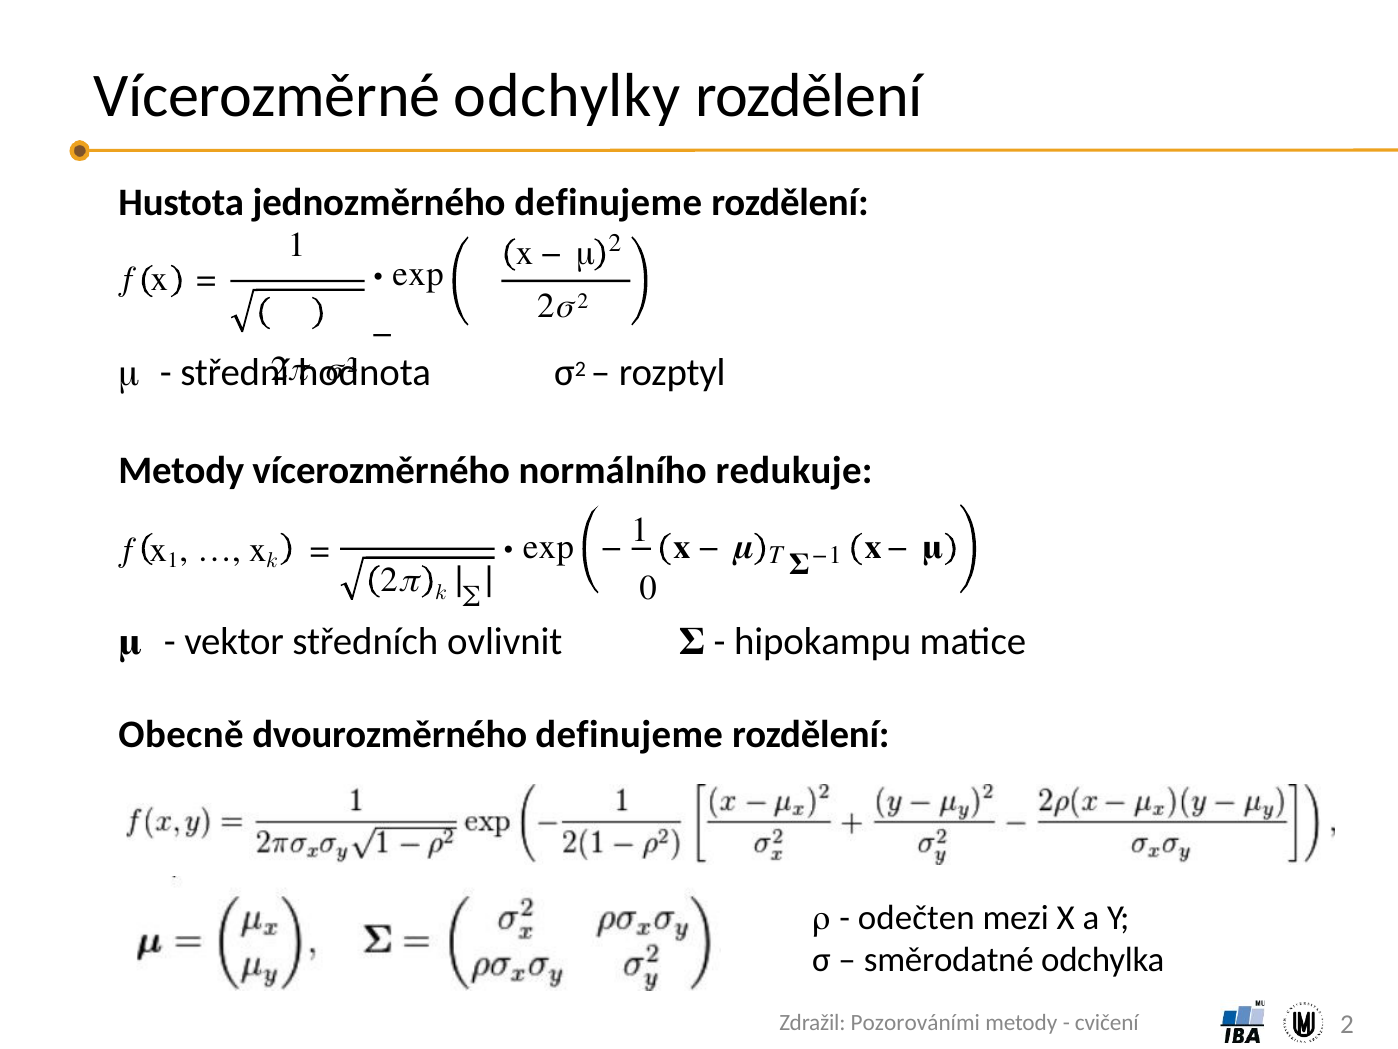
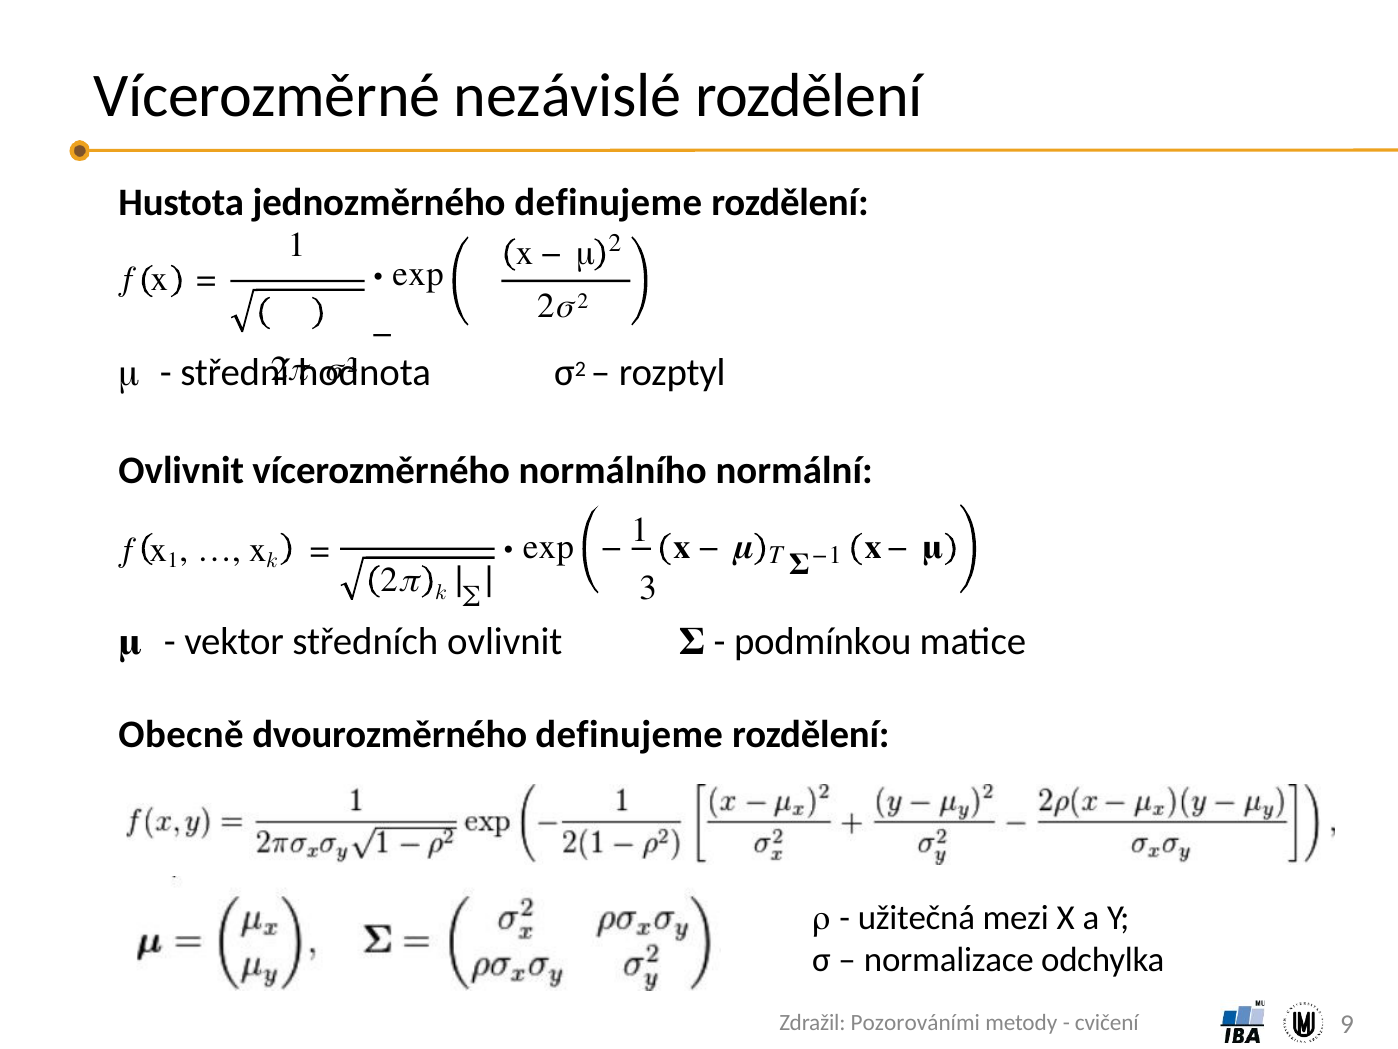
odchylky: odchylky -> nezávislé
Metody at (181, 470): Metody -> Ovlivnit
redukuje: redukuje -> normální
0: 0 -> 3
hipokampu: hipokampu -> podmínkou
odečten: odečten -> užitečná
směrodatné: směrodatné -> normalizace
cvičení 2: 2 -> 9
